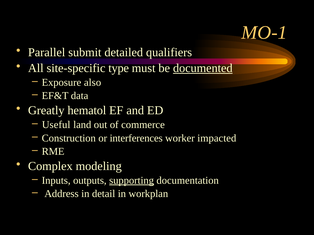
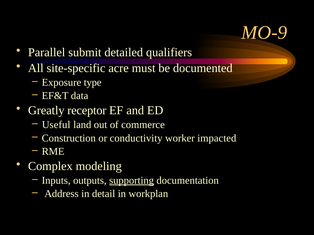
MO-1: MO-1 -> MO-9
type: type -> acre
documented underline: present -> none
also: also -> type
hematol: hematol -> receptor
interferences: interferences -> conductivity
